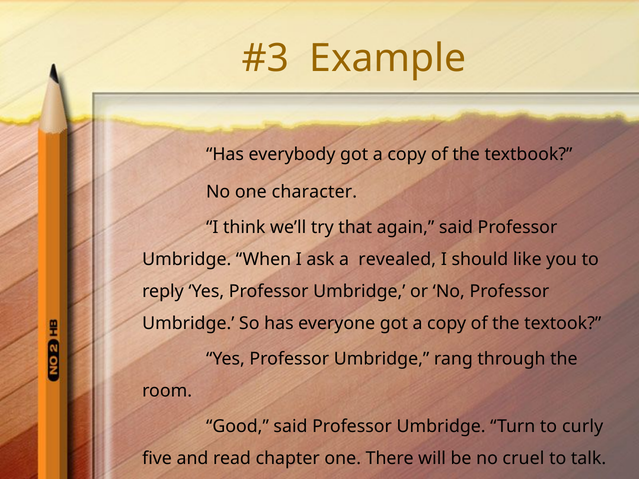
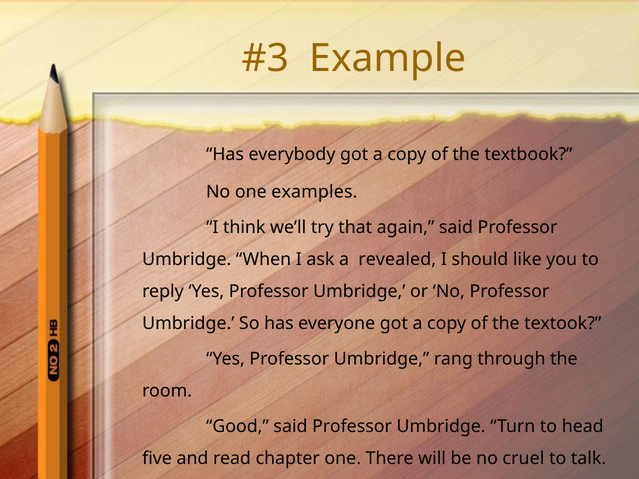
character: character -> examples
curly: curly -> head
